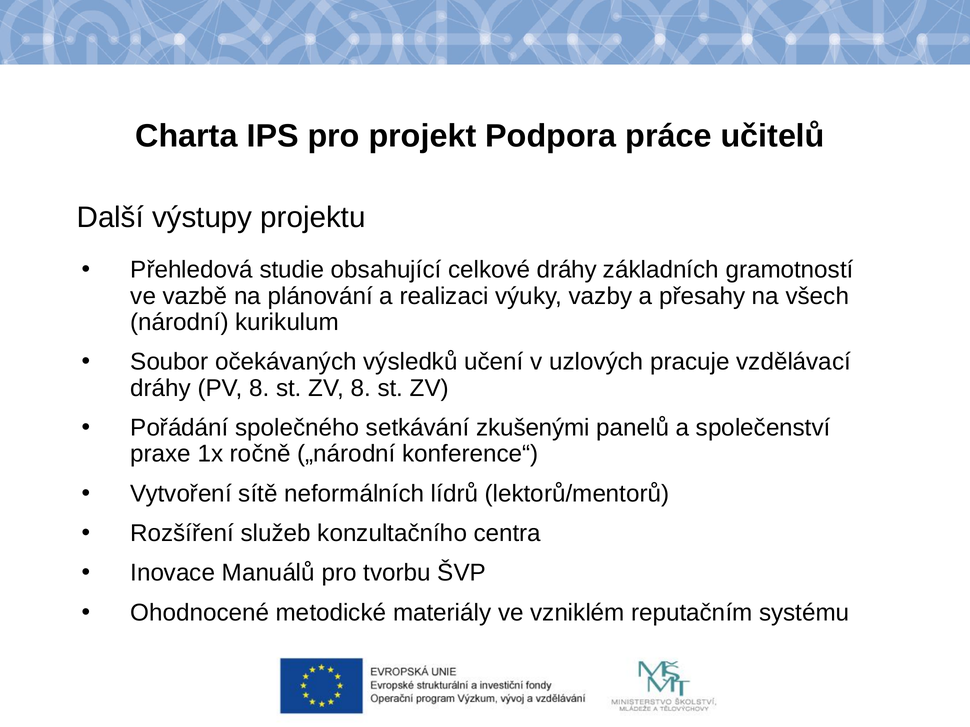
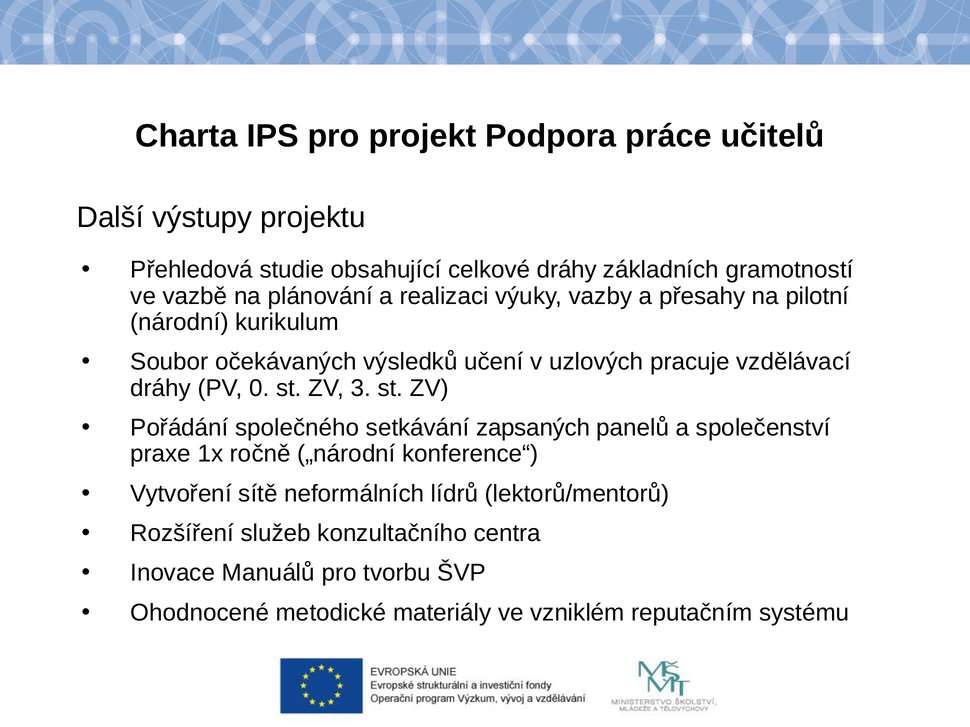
všech: všech -> pilotní
PV 8: 8 -> 0
ZV 8: 8 -> 3
zkušenými: zkušenými -> zapsaných
